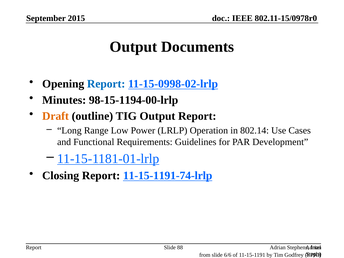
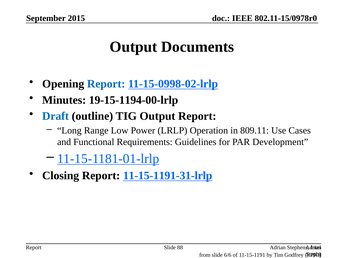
98-15-1194-00-lrlp: 98-15-1194-00-lrlp -> 19-15-1194-00-lrlp
Draft colour: orange -> blue
802.14: 802.14 -> 809.11
11-15-1191-74-lrlp: 11-15-1191-74-lrlp -> 11-15-1191-31-lrlp
